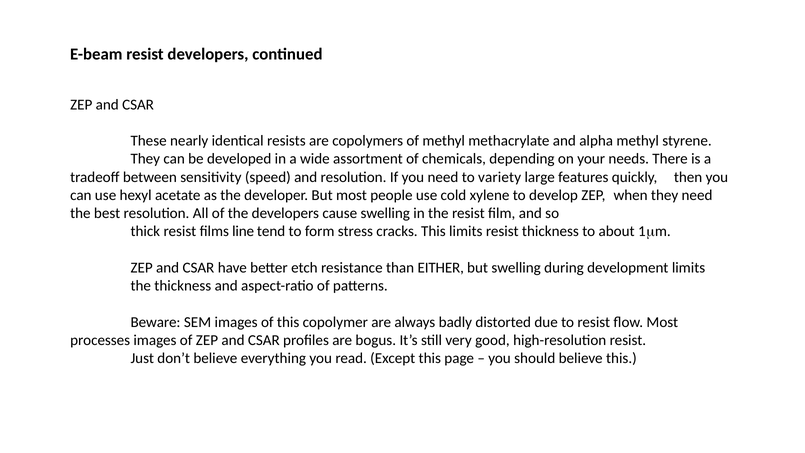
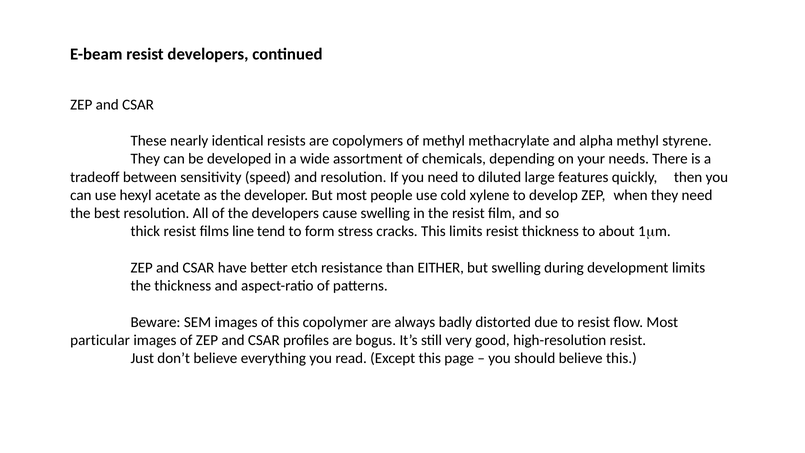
variety: variety -> diluted
processes: processes -> particular
